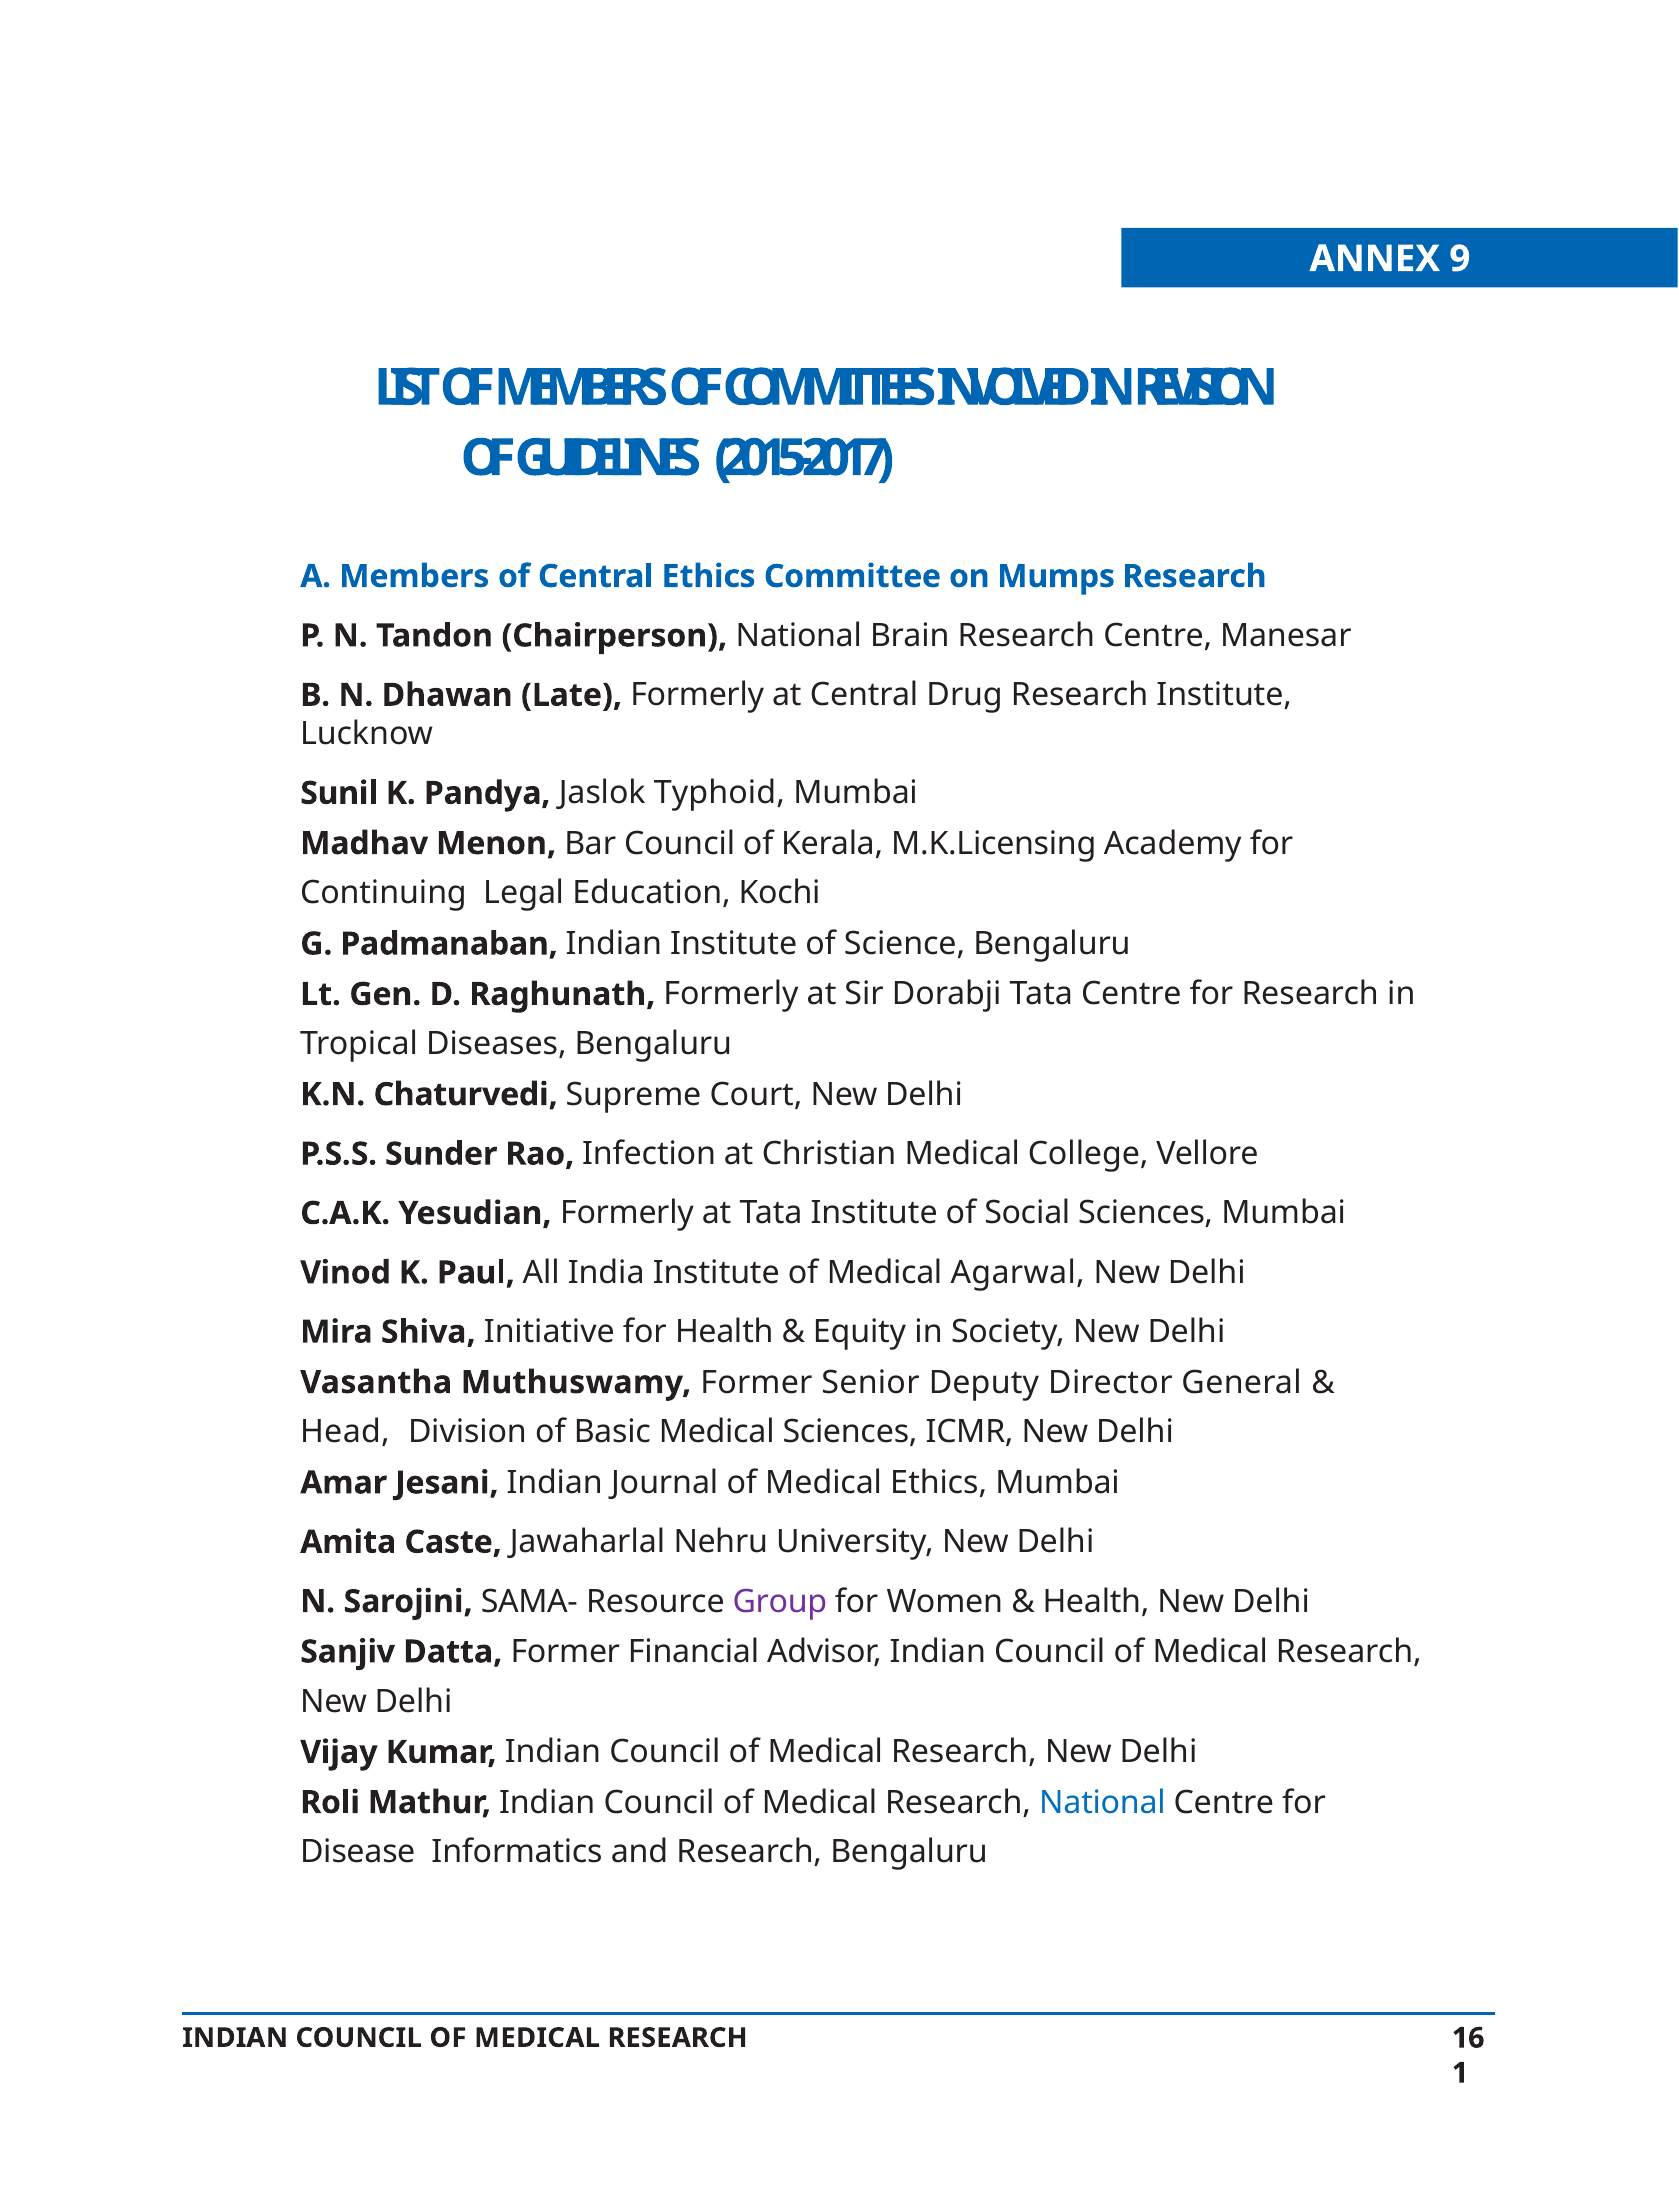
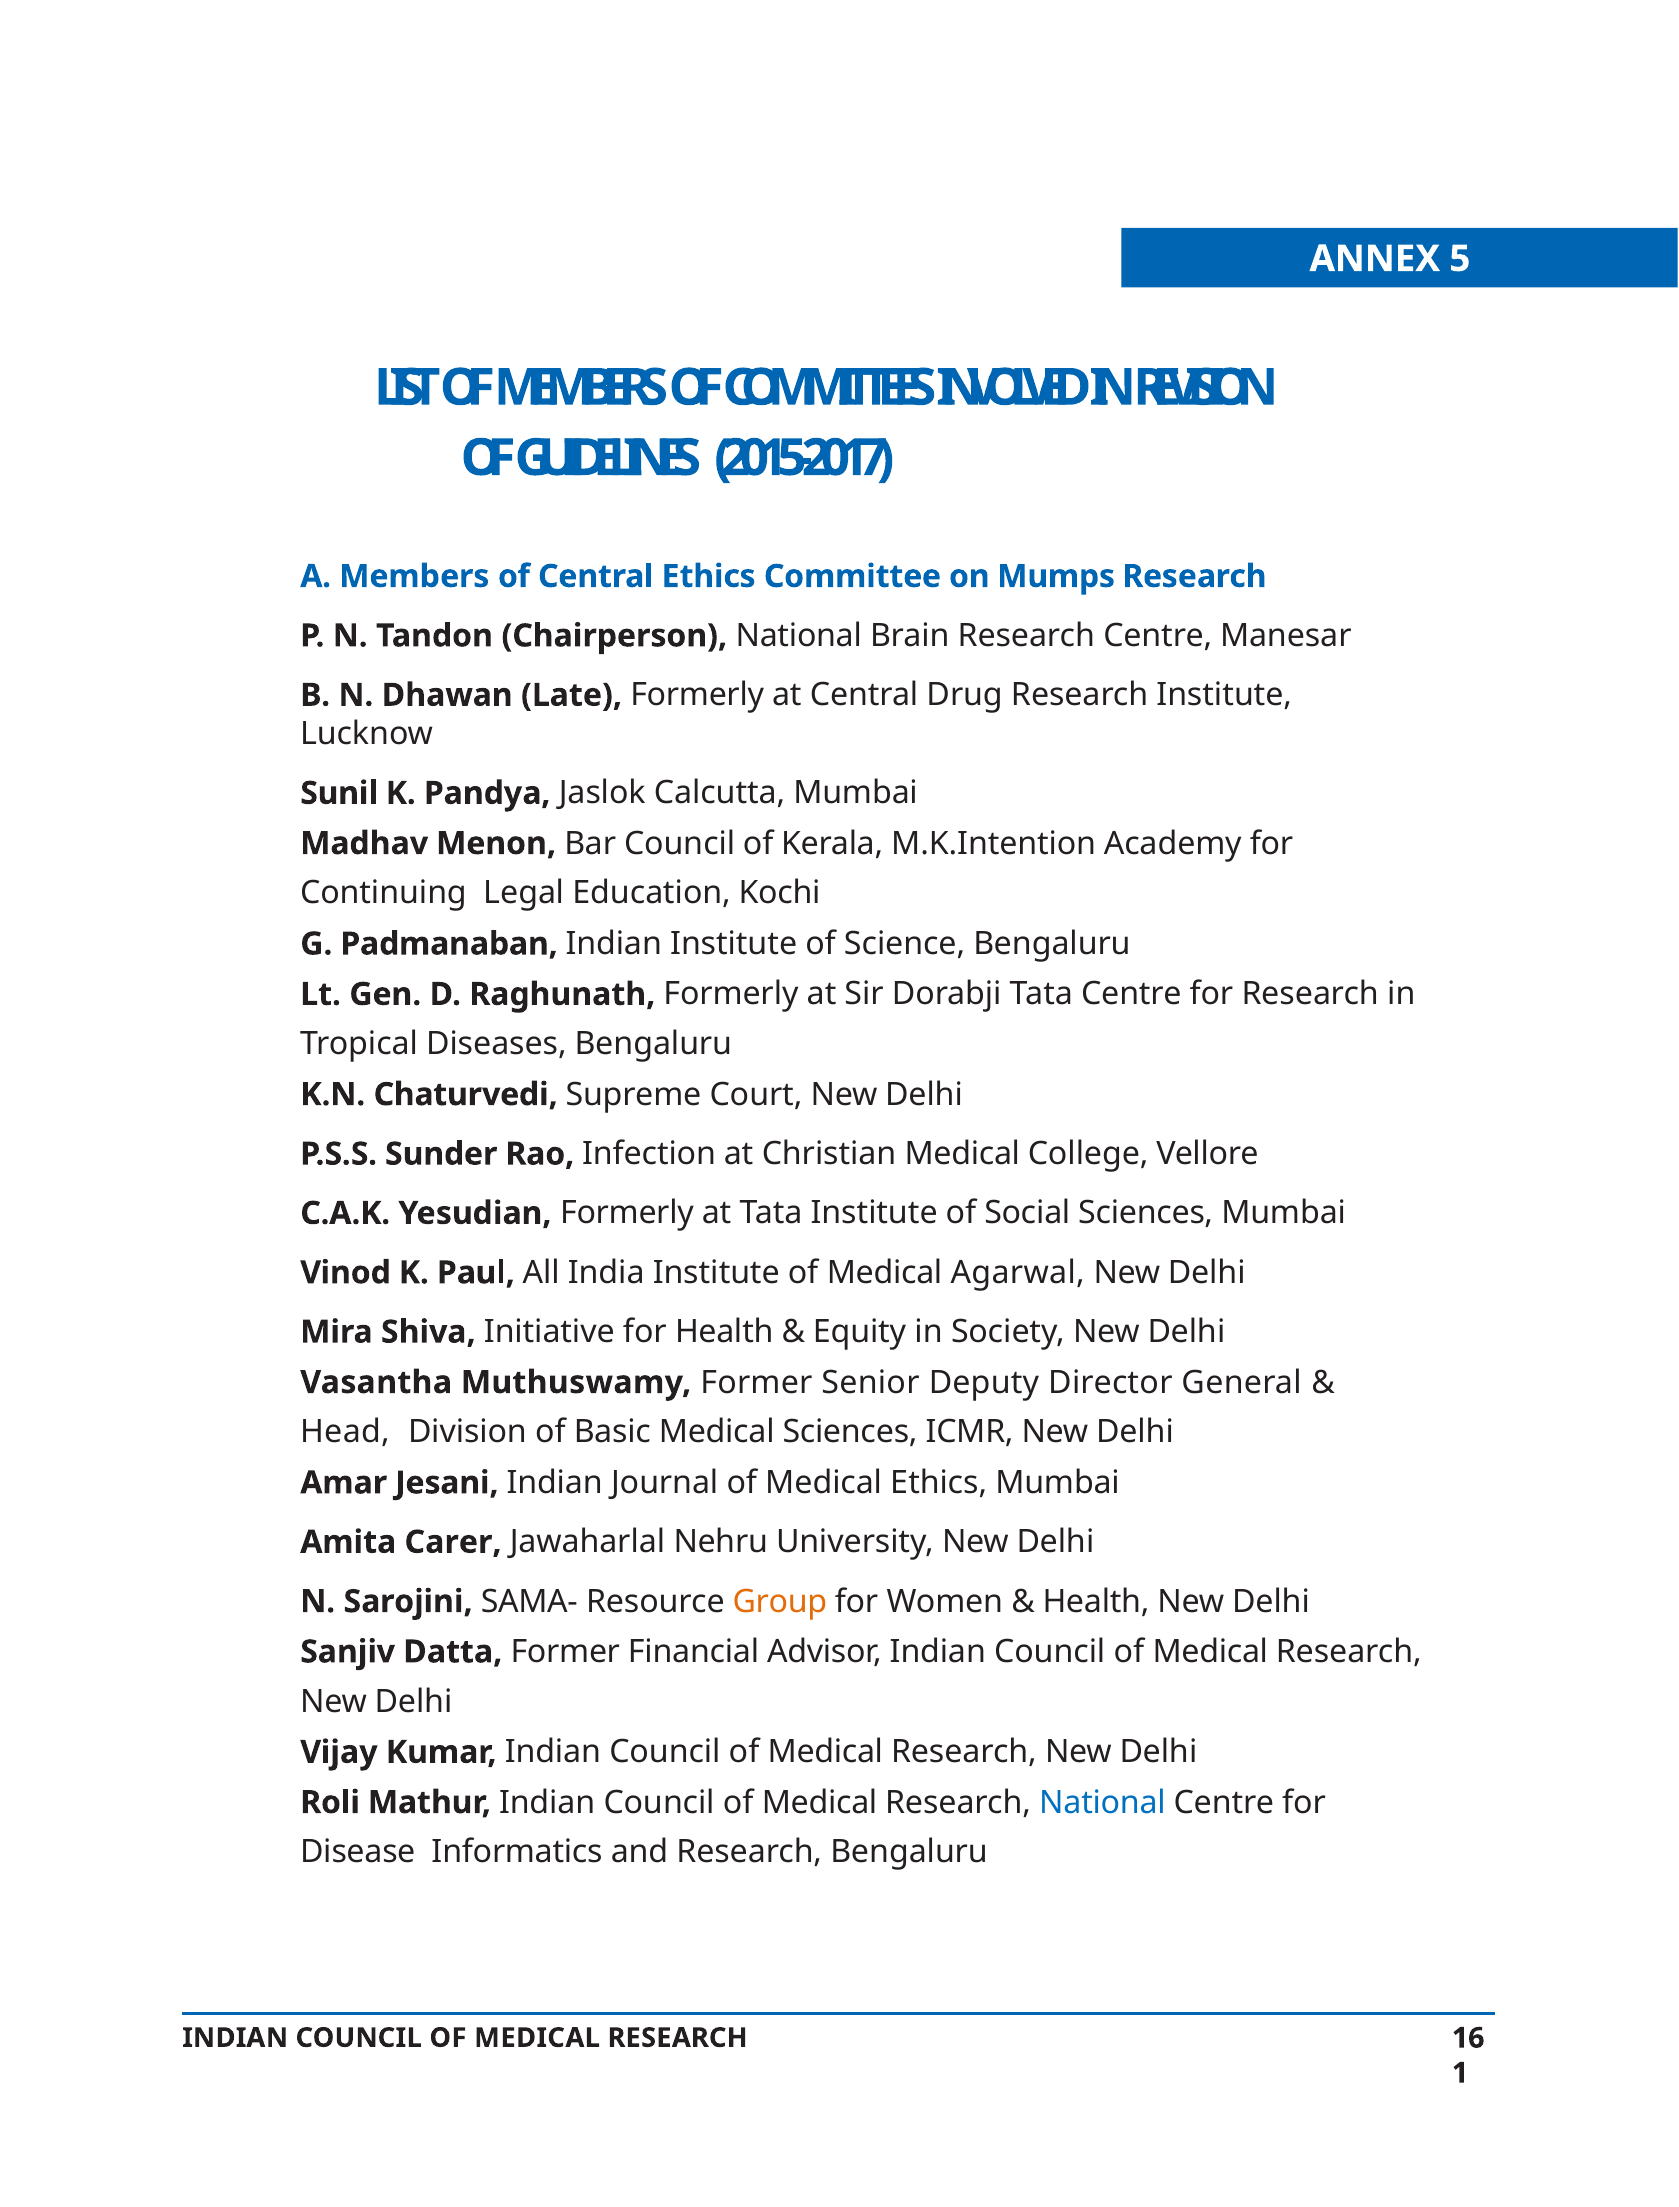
9: 9 -> 5
Typhoid: Typhoid -> Calcutta
M.K.Licensing: M.K.Licensing -> M.K.Intention
Caste: Caste -> Carer
Group colour: purple -> orange
